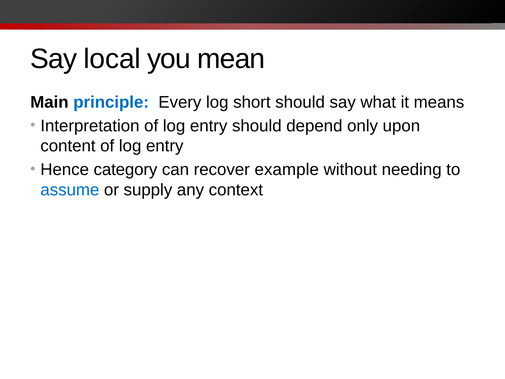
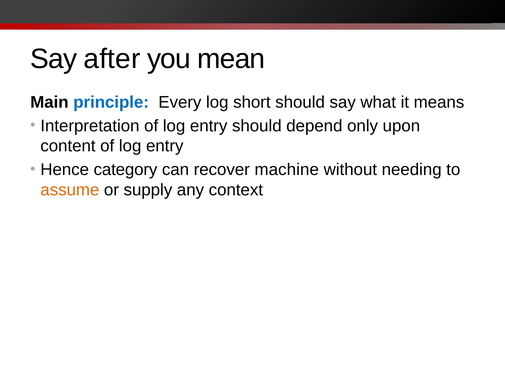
local: local -> after
example: example -> machine
assume colour: blue -> orange
